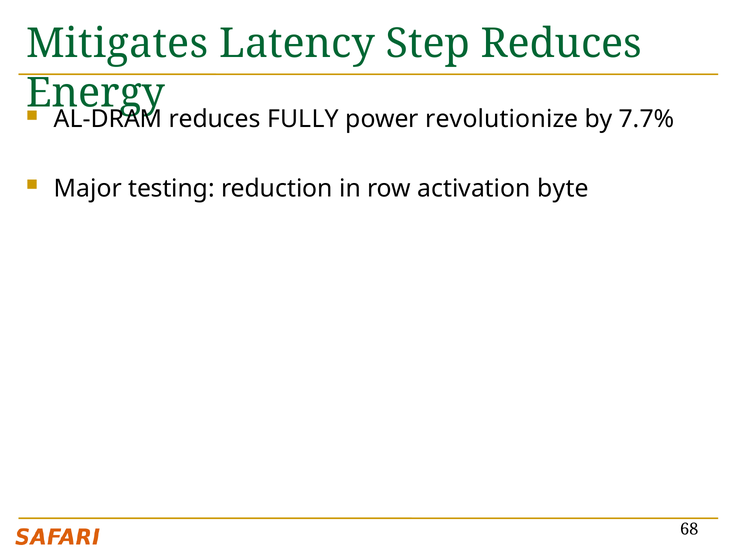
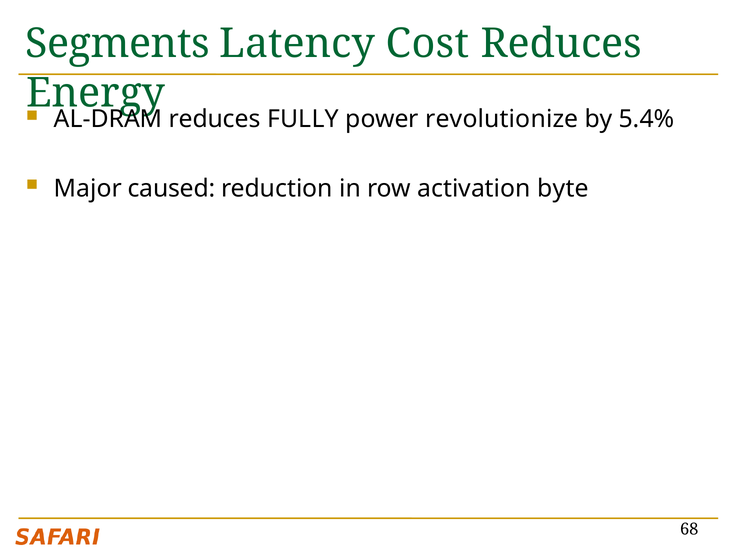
Mitigates: Mitigates -> Segments
Step: Step -> Cost
7.7%: 7.7% -> 5.4%
testing: testing -> caused
